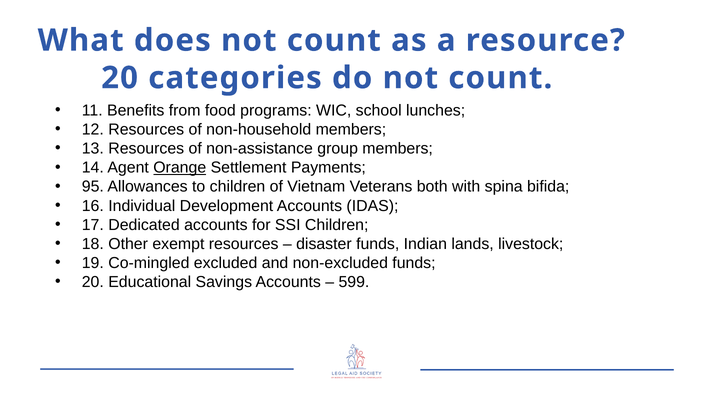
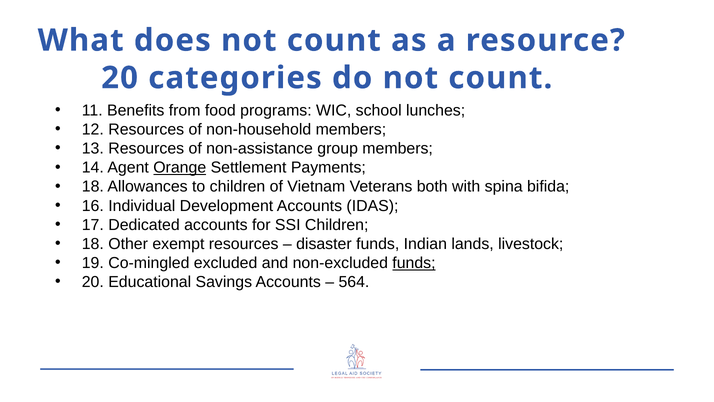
95 at (93, 187): 95 -> 18
funds at (414, 263) underline: none -> present
599: 599 -> 564
